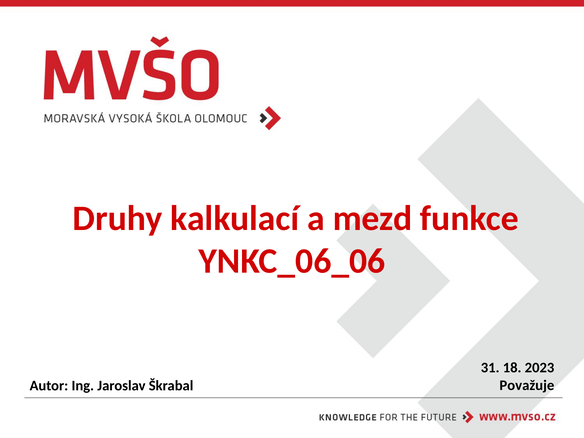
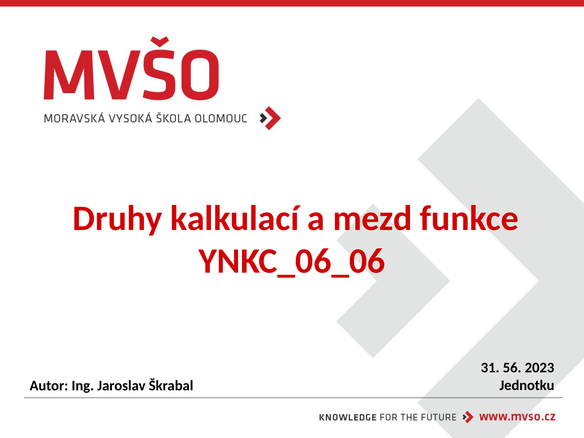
18: 18 -> 56
Považuje: Považuje -> Jednotku
